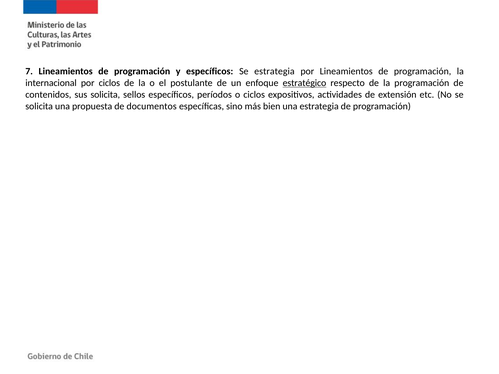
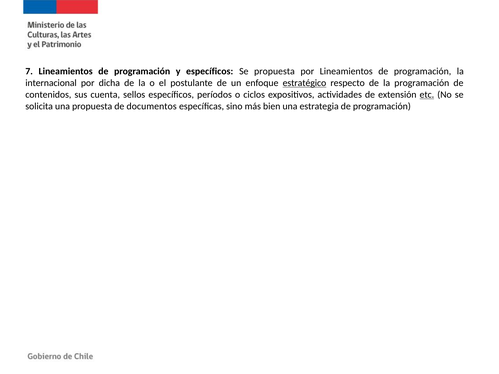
Se estrategia: estrategia -> propuesta
por ciclos: ciclos -> dicha
sus solicita: solicita -> cuenta
etc underline: none -> present
